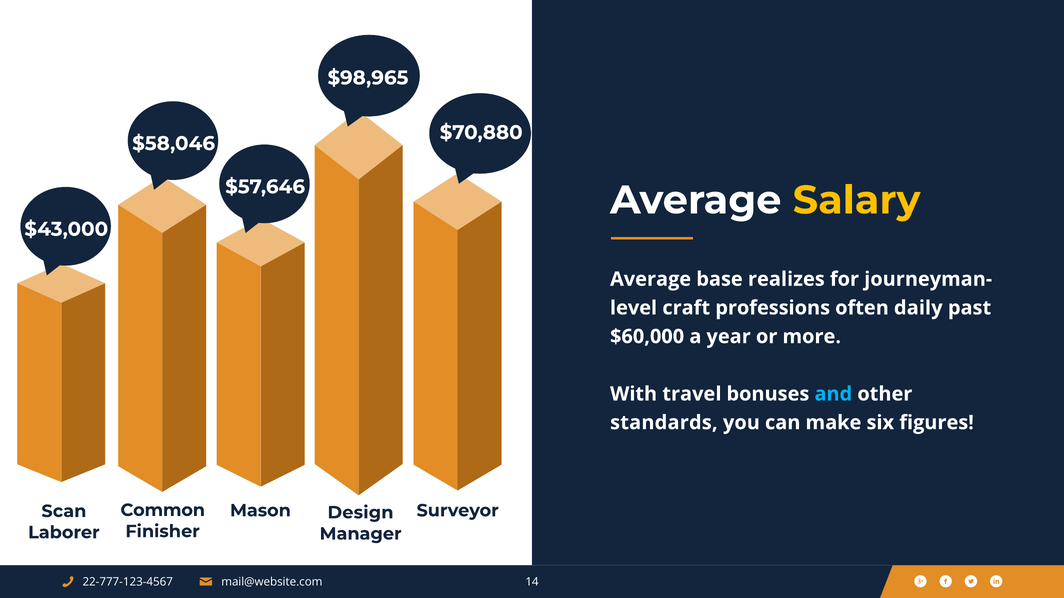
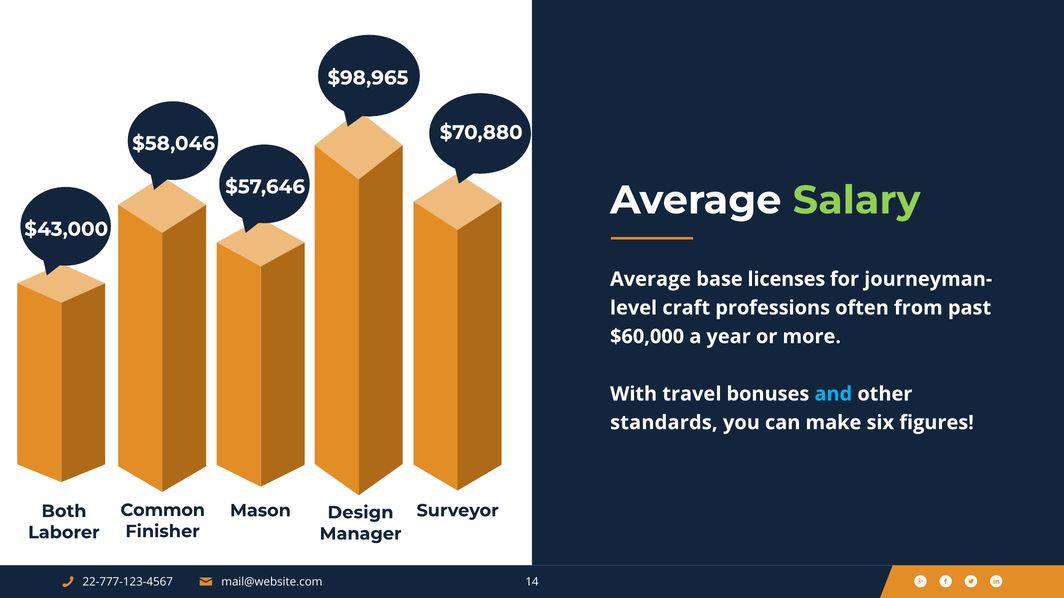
Salary colour: yellow -> light green
realizes: realizes -> licenses
daily: daily -> from
Scan: Scan -> Both
